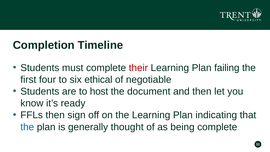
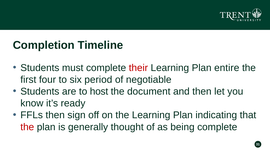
failing: failing -> entire
ethical: ethical -> period
the at (27, 127) colour: blue -> red
